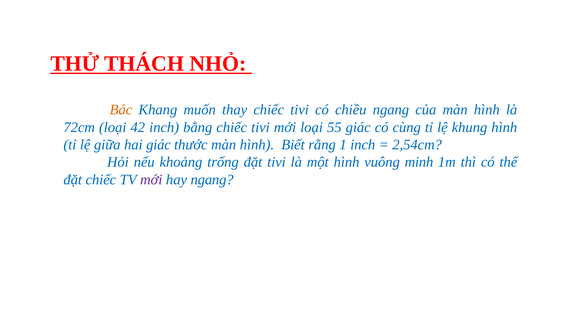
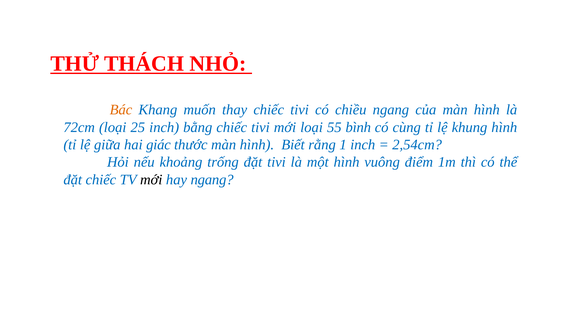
42: 42 -> 25
55 giác: giác -> bình
minh: minh -> điểm
mới at (151, 179) colour: purple -> black
